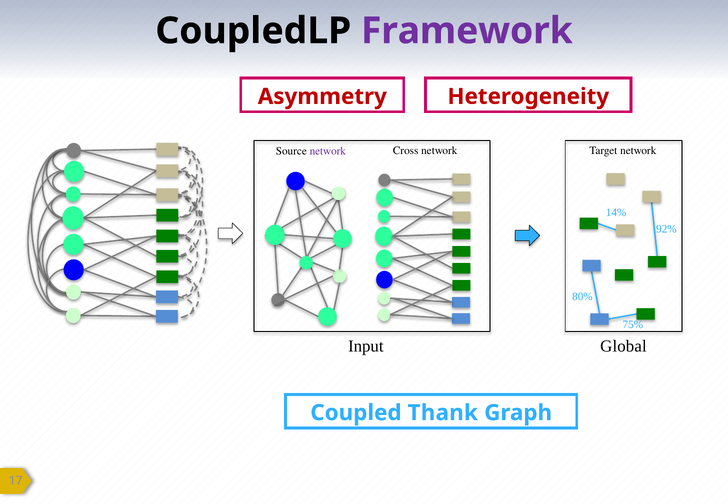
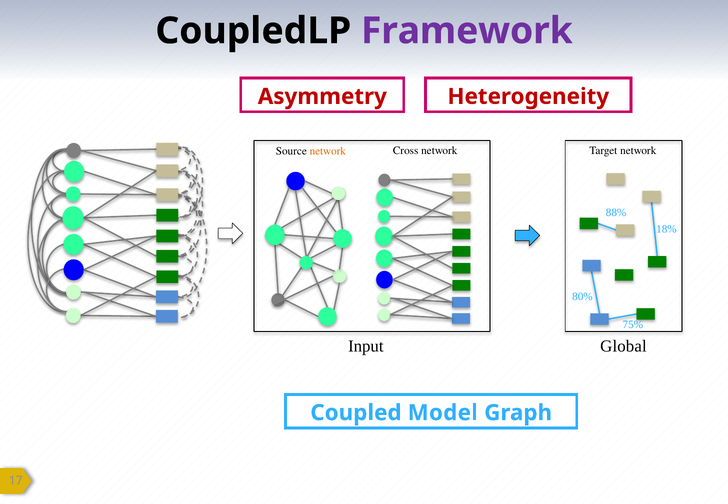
network at (328, 151) colour: purple -> orange
14%: 14% -> 88%
92%: 92% -> 18%
Thank: Thank -> Model
